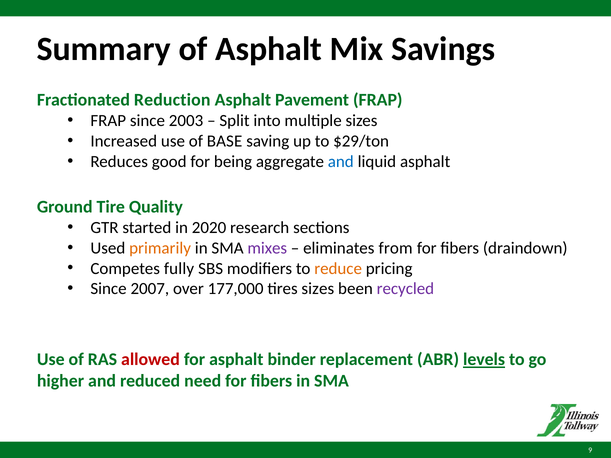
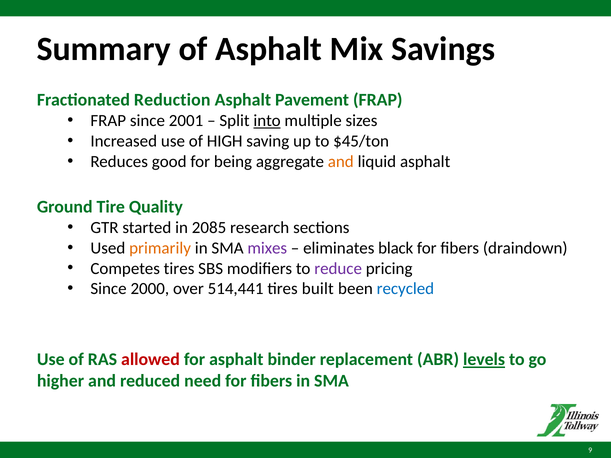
2003: 2003 -> 2001
into underline: none -> present
BASE: BASE -> HIGH
$29/ton: $29/ton -> $45/ton
and at (341, 162) colour: blue -> orange
2020: 2020 -> 2085
from: from -> black
Competes fully: fully -> tires
reduce colour: orange -> purple
2007: 2007 -> 2000
177,000: 177,000 -> 514,441
tires sizes: sizes -> built
recycled colour: purple -> blue
